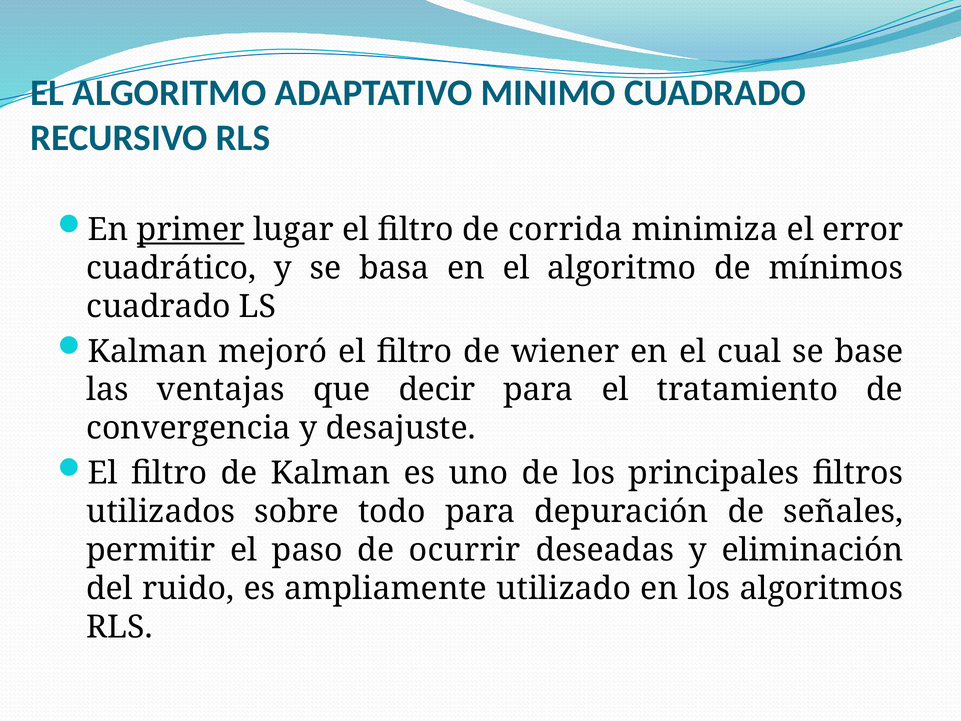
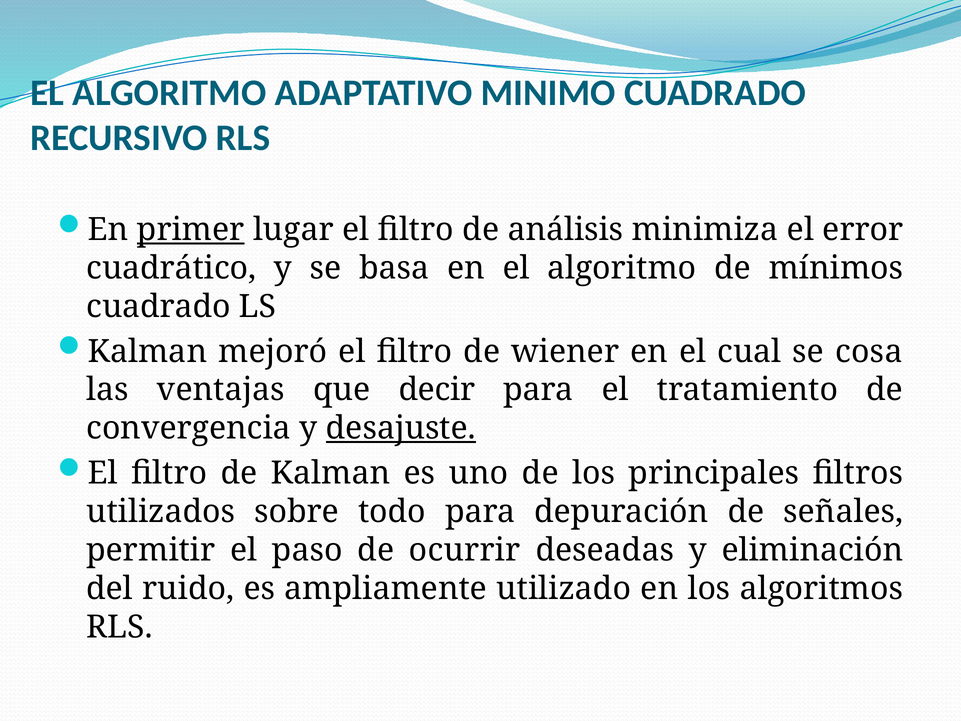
corrida: corrida -> análisis
base: base -> cosa
desajuste underline: none -> present
